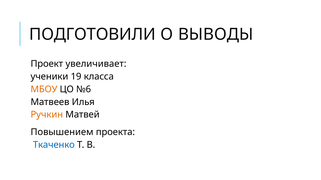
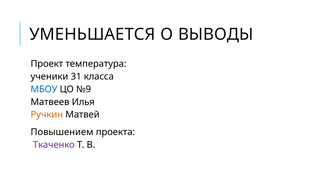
ПОДГОТОВИЛИ: ПОДГОТОВИЛИ -> УМЕНЬШАЕТСЯ
увеличивает: увеличивает -> температура
19: 19 -> 31
МБОУ colour: orange -> blue
№6: №6 -> №9
Ткаченко colour: blue -> purple
